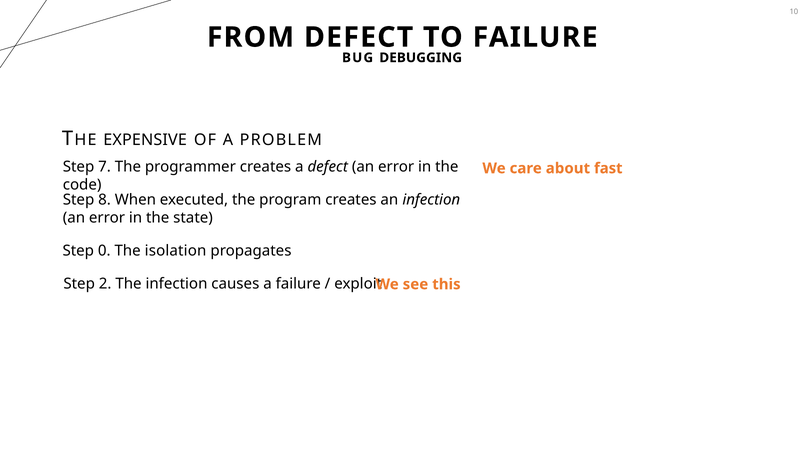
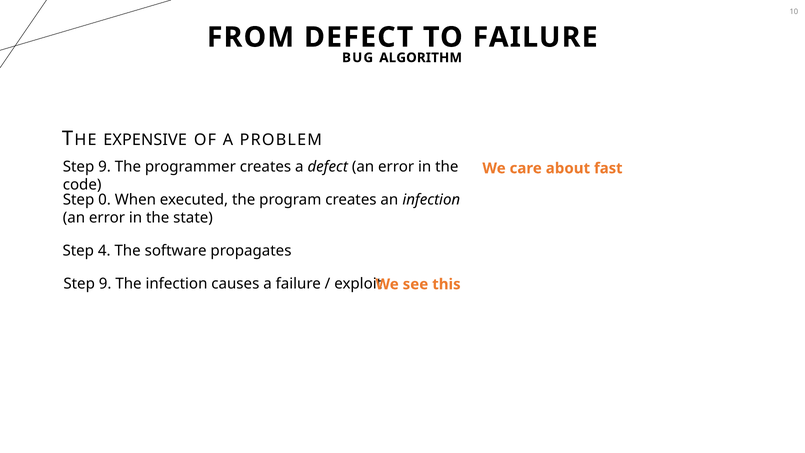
DEBUGGING: DEBUGGING -> ALGORITHM
7 at (105, 167): 7 -> 9
8: 8 -> 0
0: 0 -> 4
isolation: isolation -> software
2 at (105, 284): 2 -> 9
